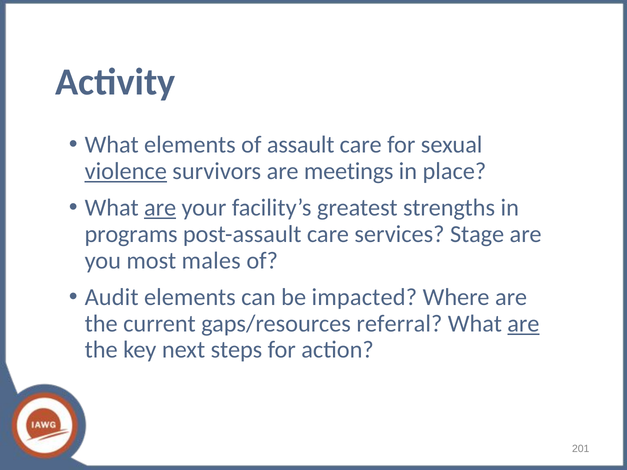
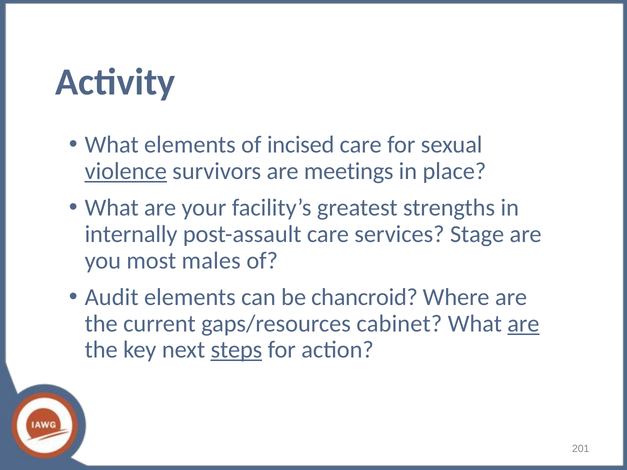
assault: assault -> incised
are at (160, 208) underline: present -> none
programs: programs -> internally
impacted: impacted -> chancroid
referral: referral -> cabinet
steps underline: none -> present
